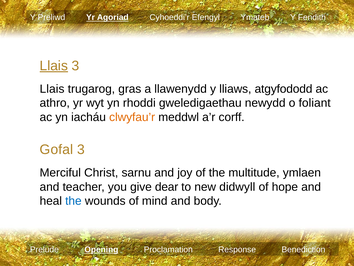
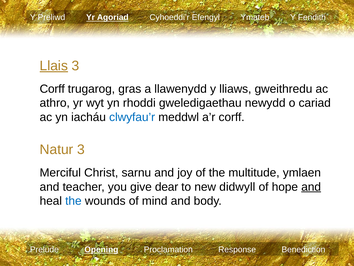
Llais at (52, 89): Llais -> Corff
atgyfododd: atgyfododd -> gweithredu
foliant: foliant -> cariad
clwyfau’r colour: orange -> blue
Gofal: Gofal -> Natur
and at (311, 187) underline: none -> present
